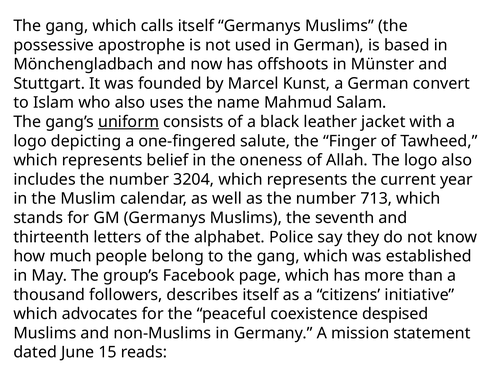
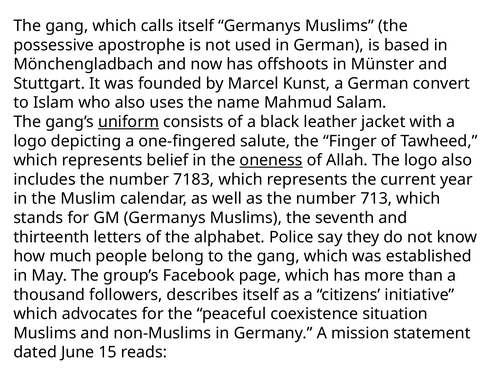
oneness underline: none -> present
3204: 3204 -> 7183
despised: despised -> situation
